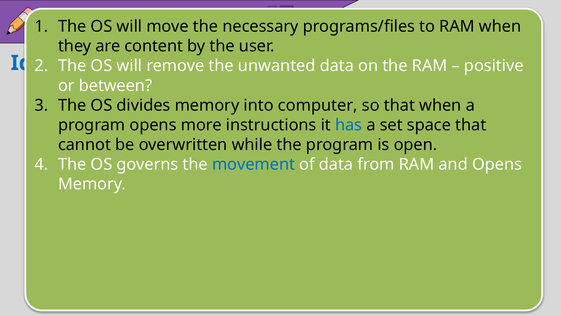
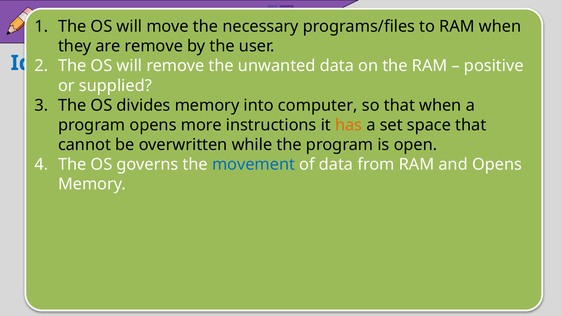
are content: content -> remove
between: between -> supplied
has colour: blue -> orange
